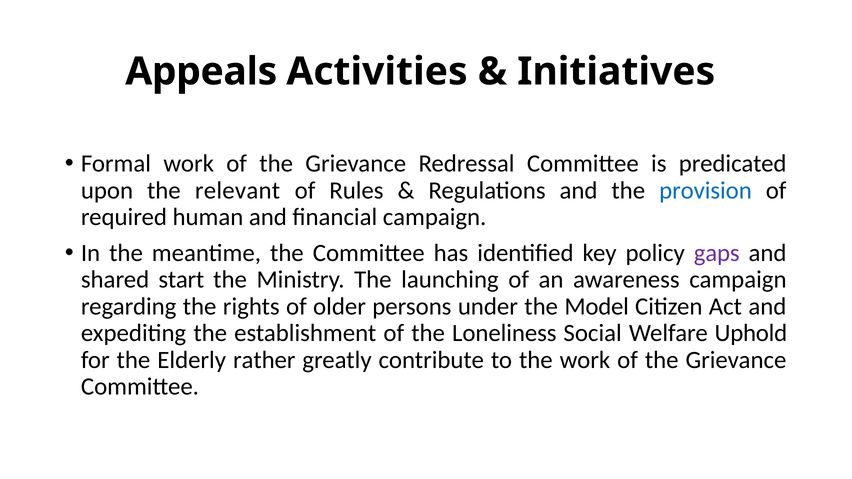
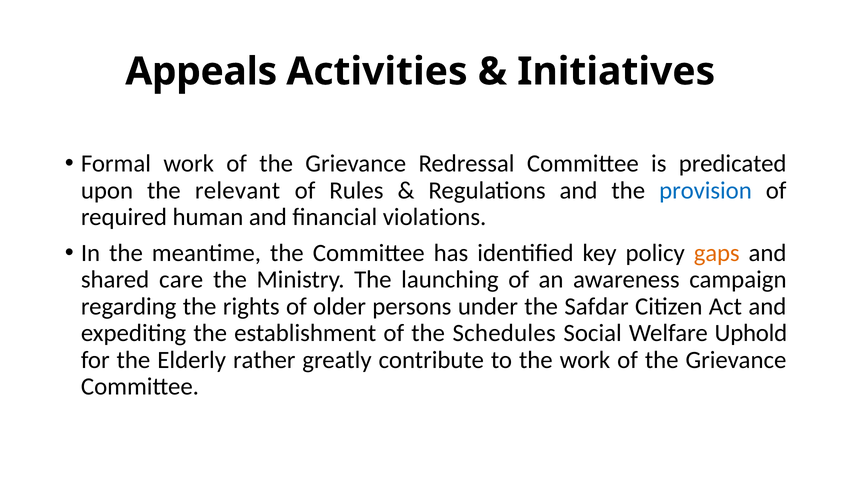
financial campaign: campaign -> violations
gaps colour: purple -> orange
start: start -> care
Model: Model -> Safdar
Loneliness: Loneliness -> Schedules
